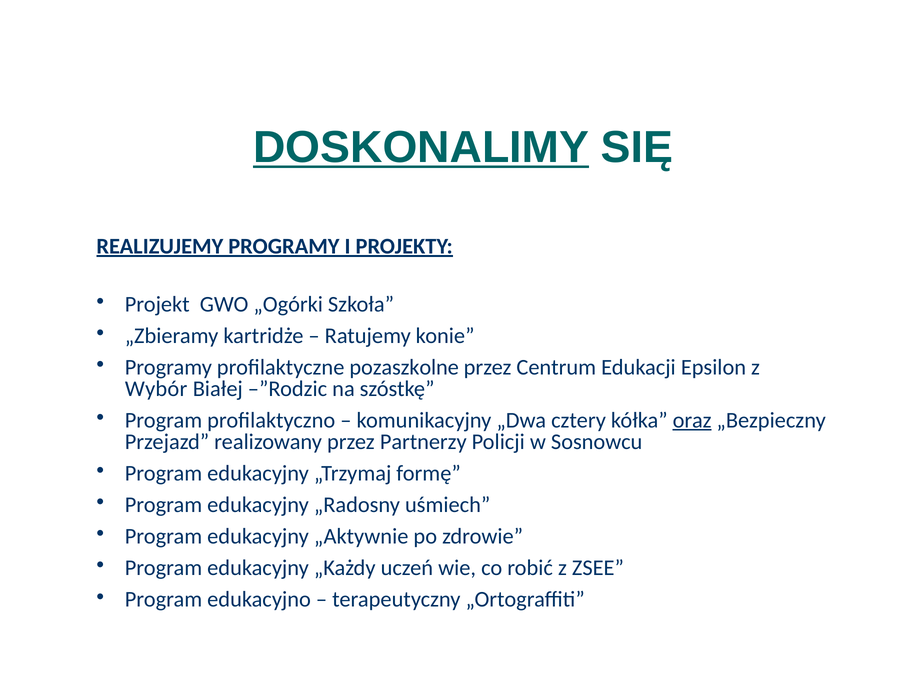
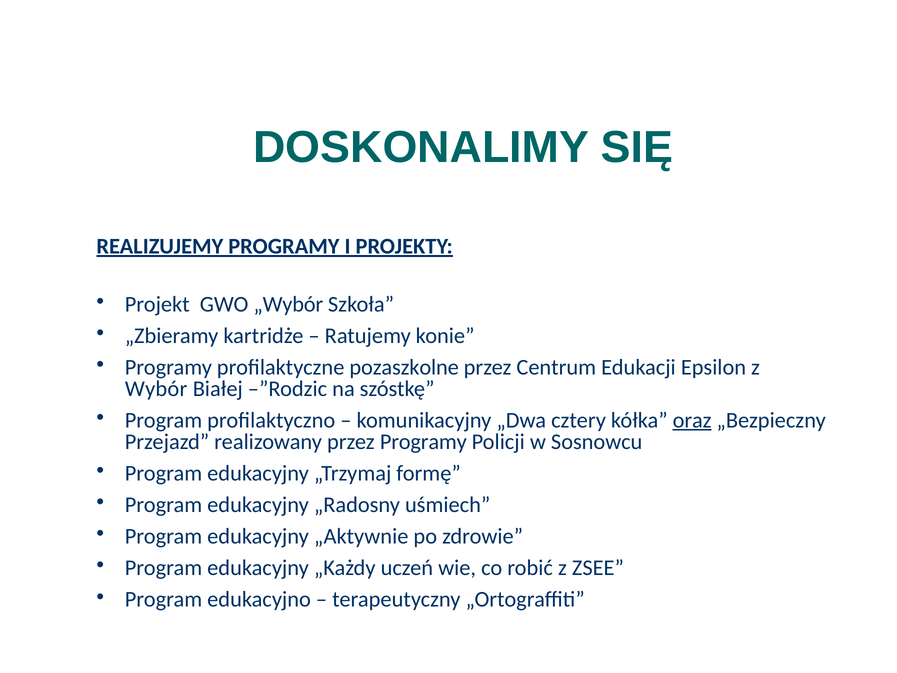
DOSKONALIMY underline: present -> none
„Ogórki: „Ogórki -> „Wybór
przez Partnerzy: Partnerzy -> Programy
